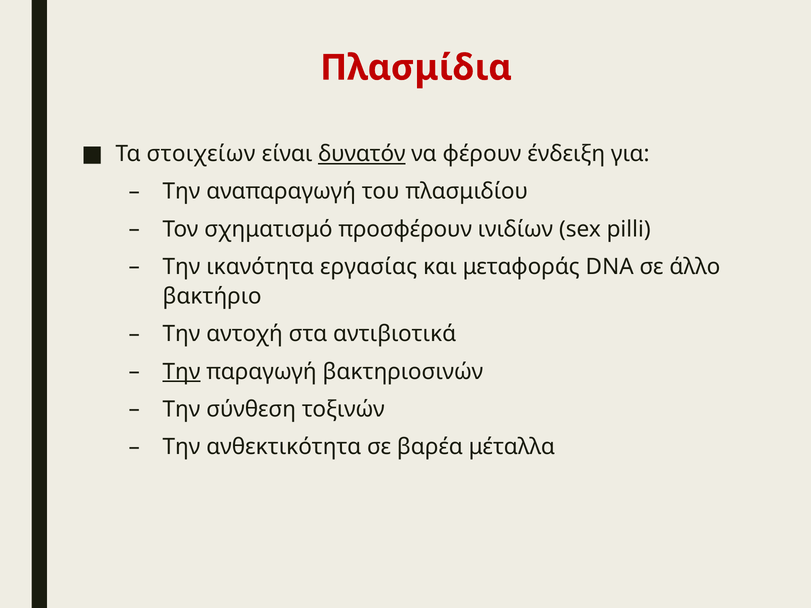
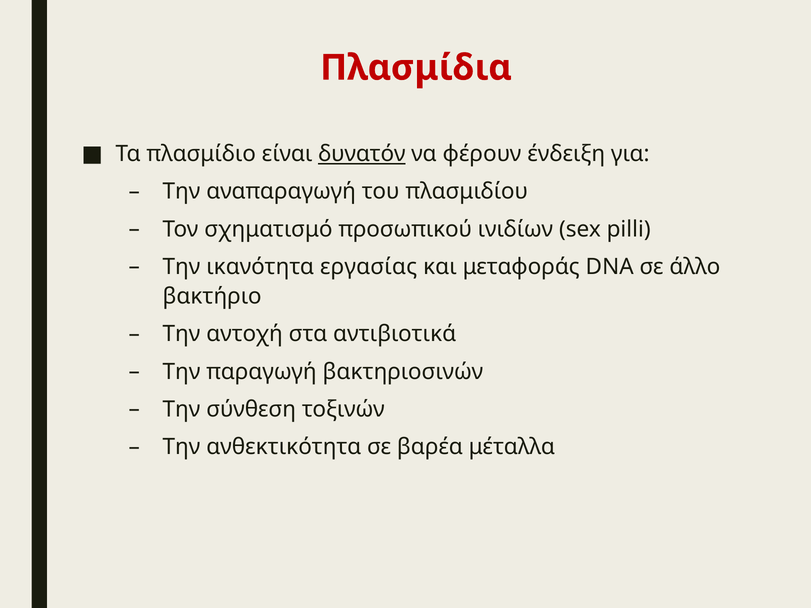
στοιχείων: στοιχείων -> πλασμίδιο
προσφέρουν: προσφέρουν -> προσωπικού
Την at (182, 372) underline: present -> none
